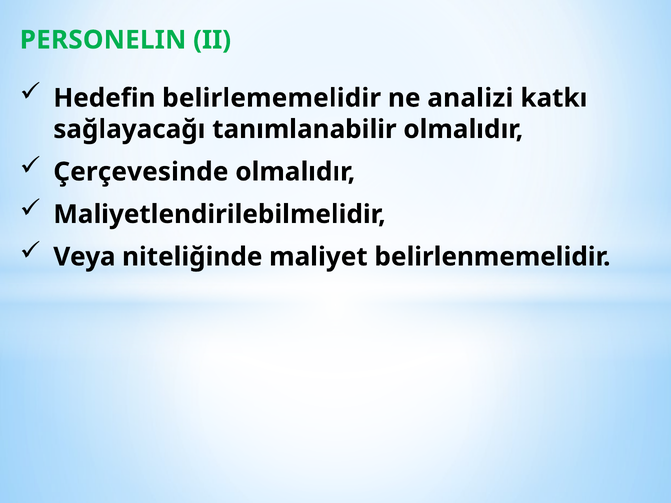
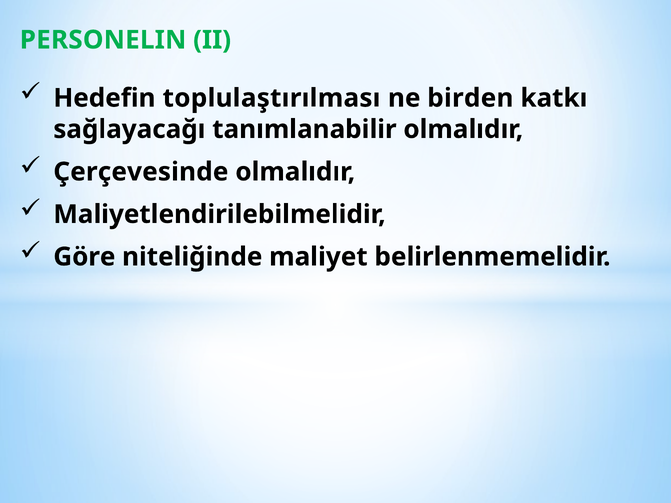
belirlememelidir: belirlememelidir -> toplulaştırılması
analizi: analizi -> birden
Veya: Veya -> Göre
